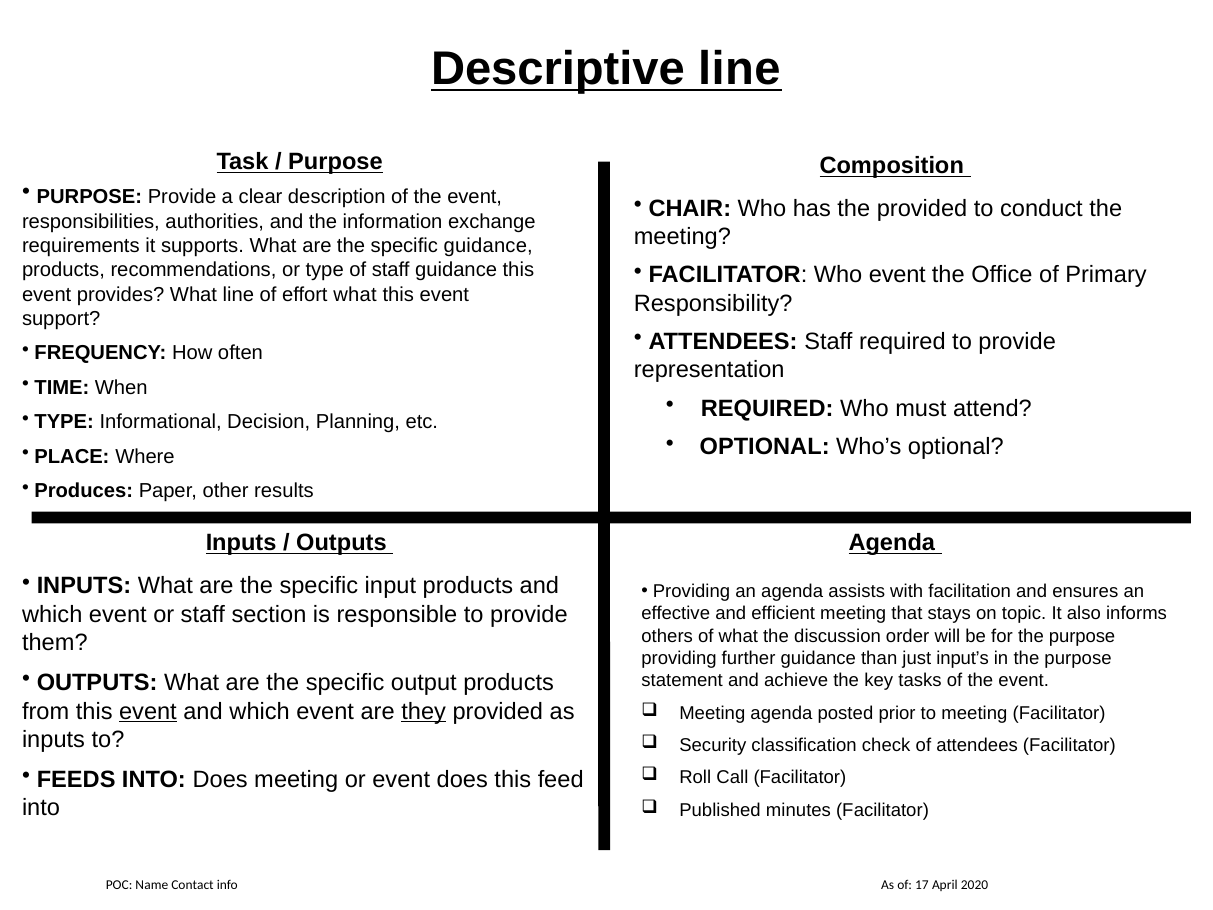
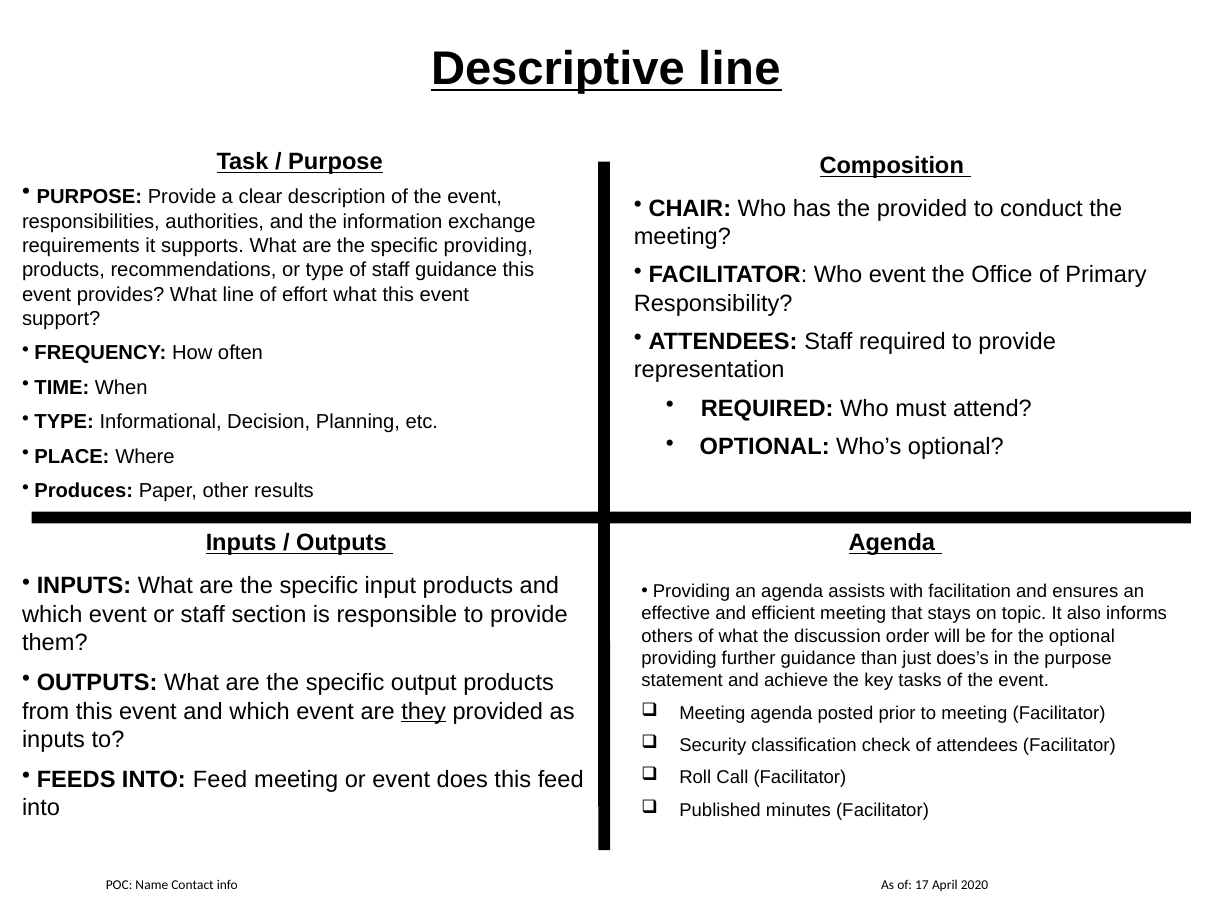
specific guidance: guidance -> providing
for the purpose: purpose -> optional
input’s: input’s -> does’s
event at (148, 711) underline: present -> none
INTO Does: Does -> Feed
